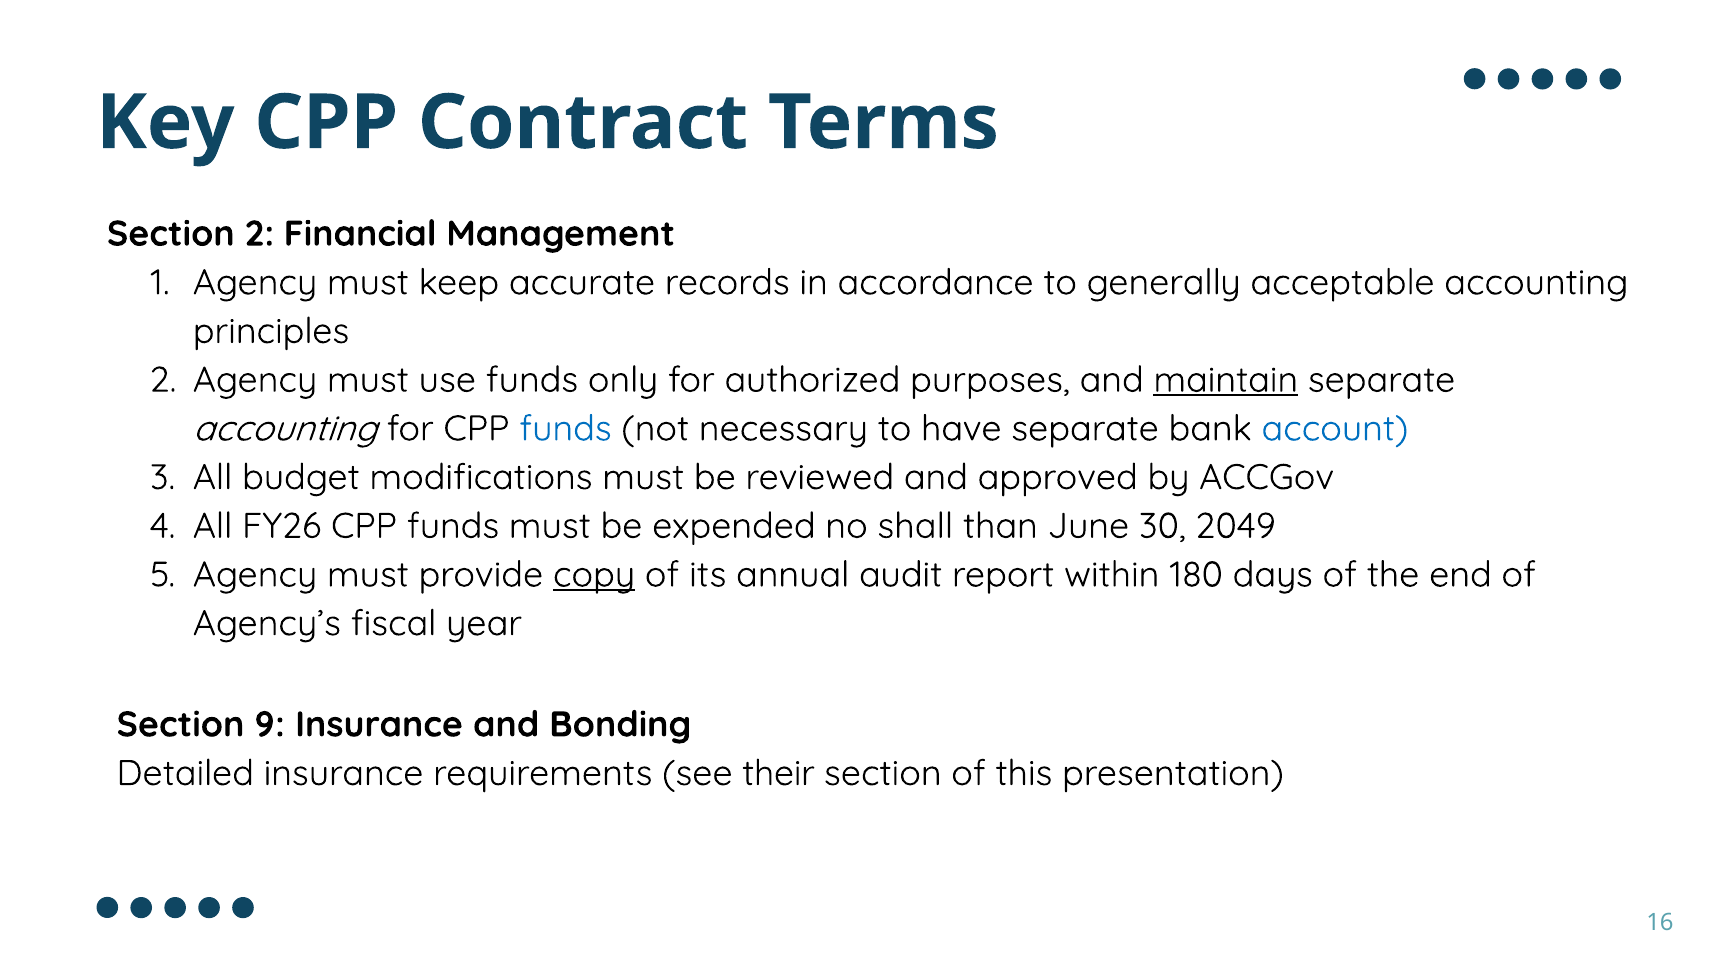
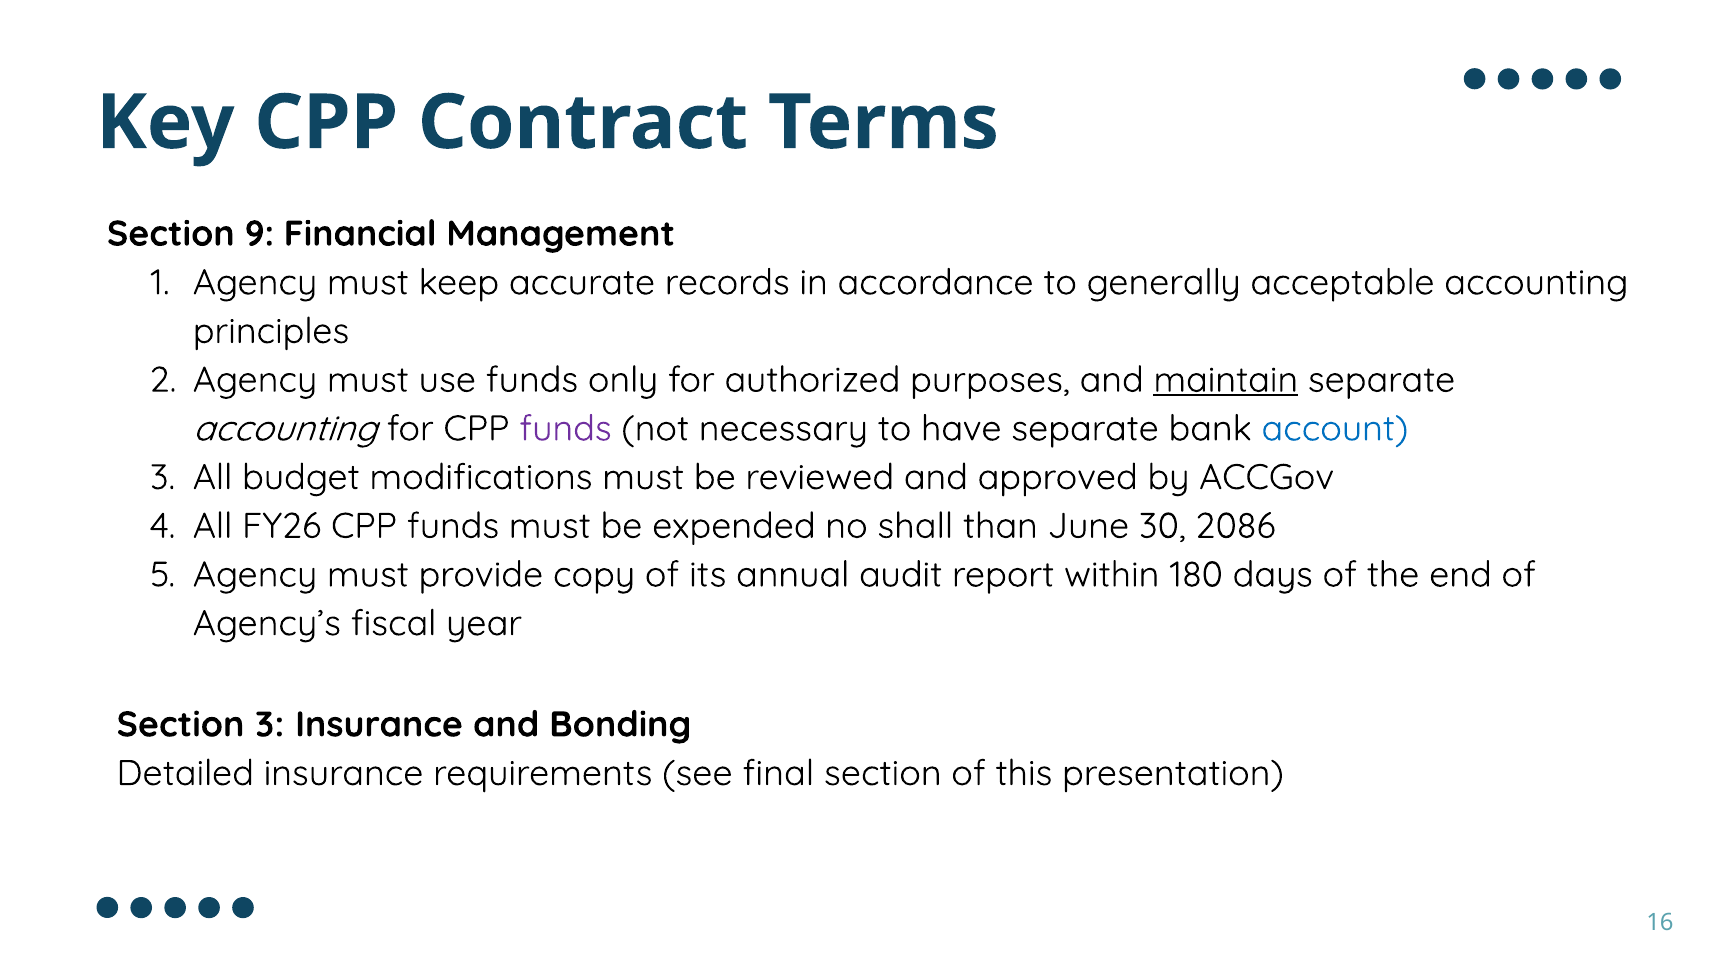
Section 2: 2 -> 9
funds at (565, 428) colour: blue -> purple
2049: 2049 -> 2086
copy underline: present -> none
Section 9: 9 -> 3
their: their -> final
